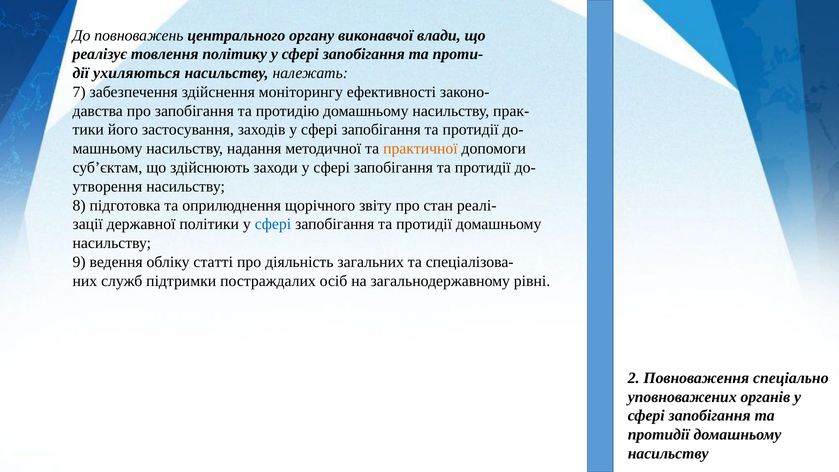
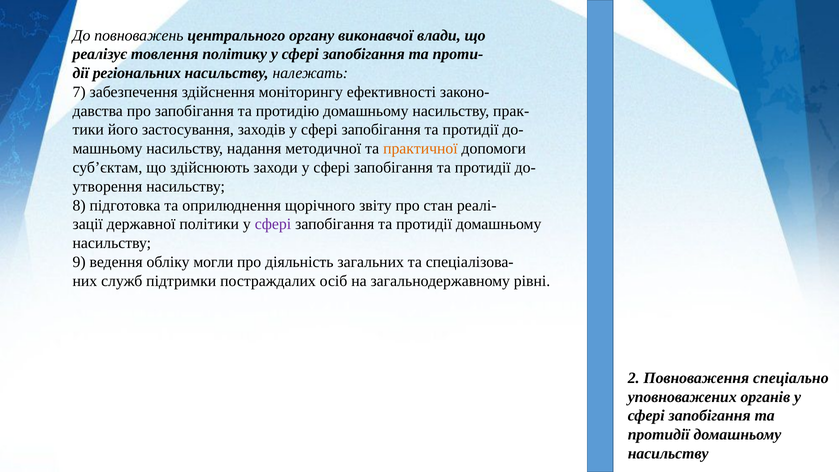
ухиляються: ухиляються -> регіональних
сфері at (273, 224) colour: blue -> purple
статті: статті -> могли
